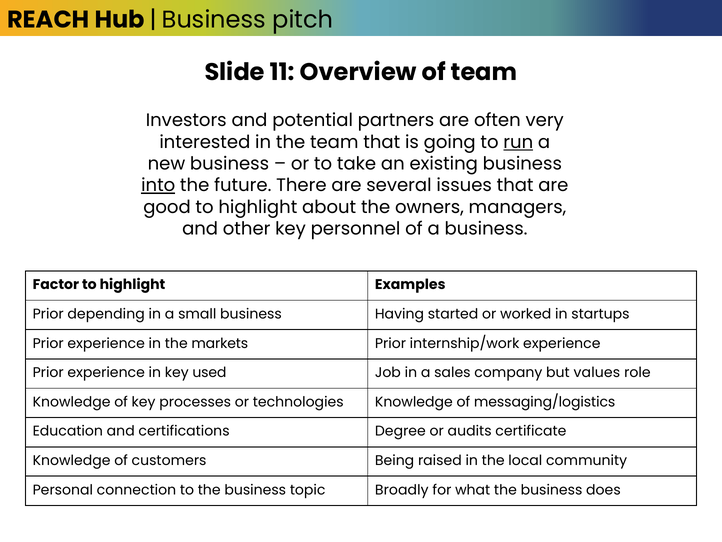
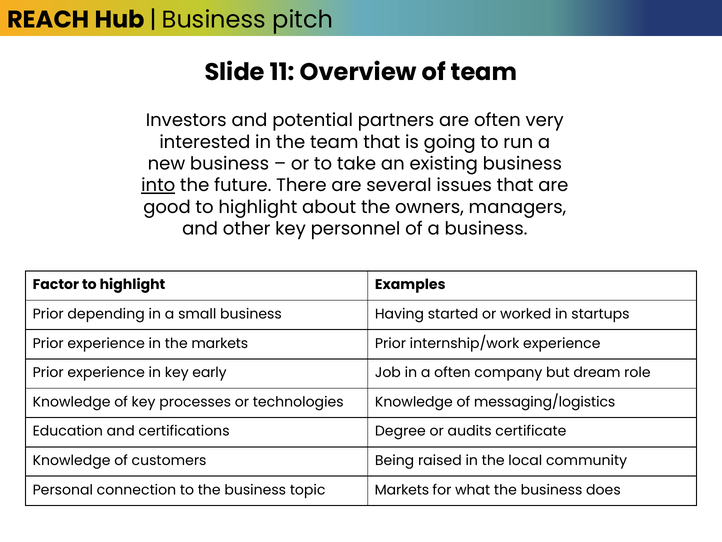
run underline: present -> none
used: used -> early
a sales: sales -> often
values: values -> dream
topic Broadly: Broadly -> Markets
